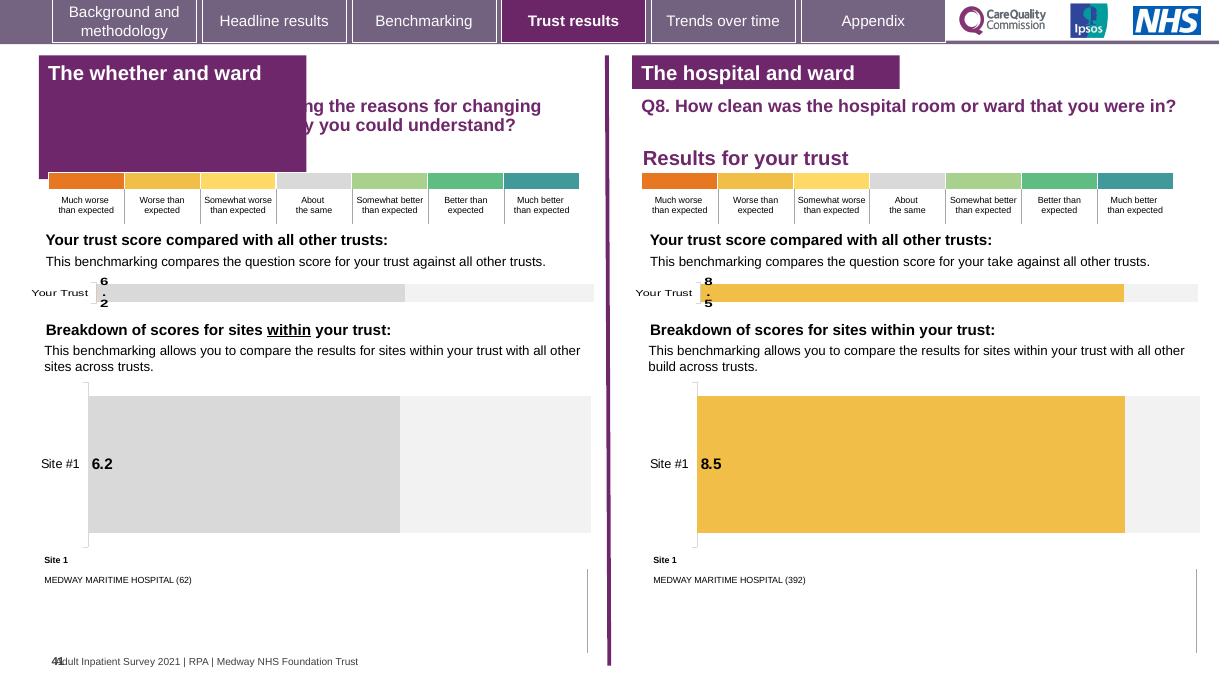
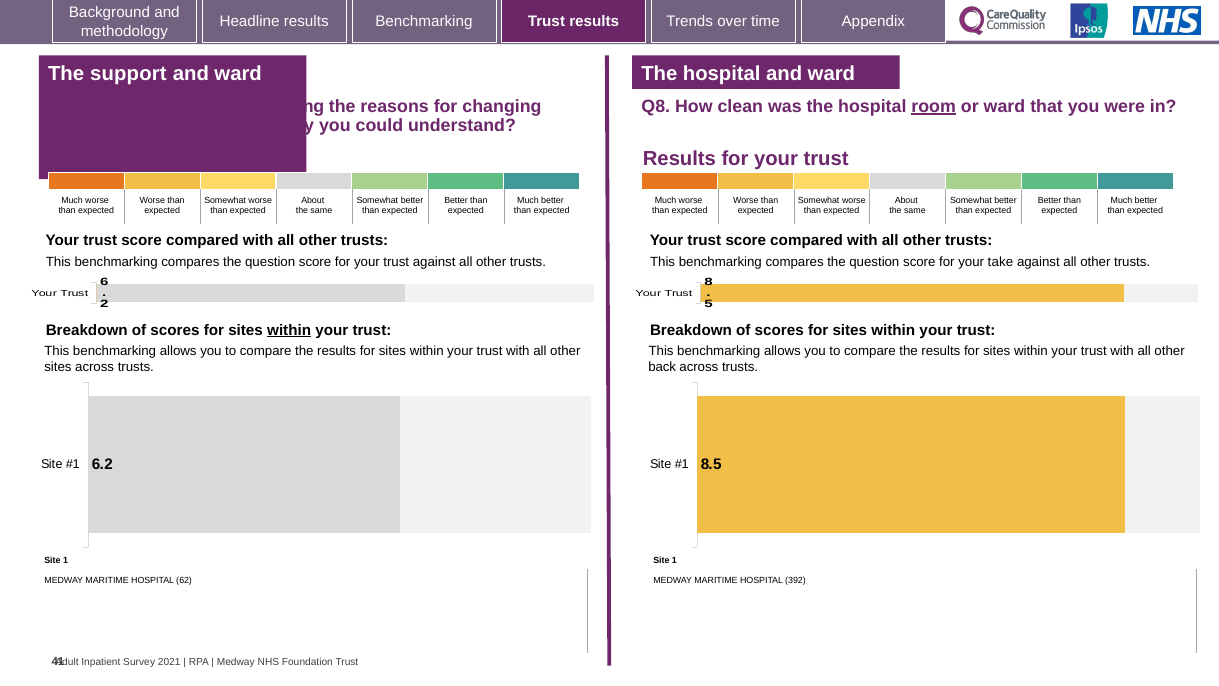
whether: whether -> support
room underline: none -> present
build: build -> back
